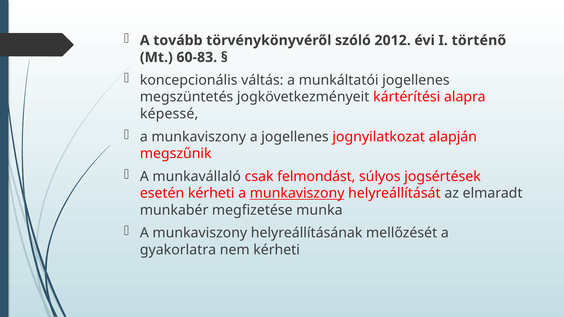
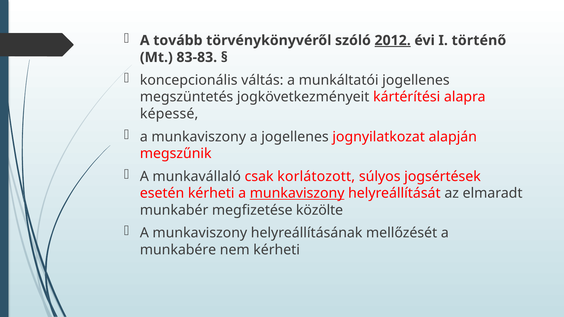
2012 underline: none -> present
60-83: 60-83 -> 83-83
felmondást: felmondást -> korlátozott
munka: munka -> közölte
gyakorlatra: gyakorlatra -> munkabére
